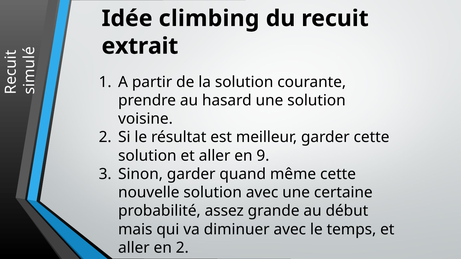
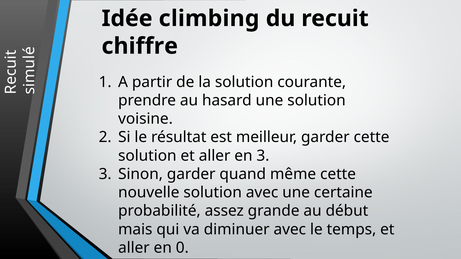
extrait: extrait -> chiffre
en 9: 9 -> 3
en 2: 2 -> 0
